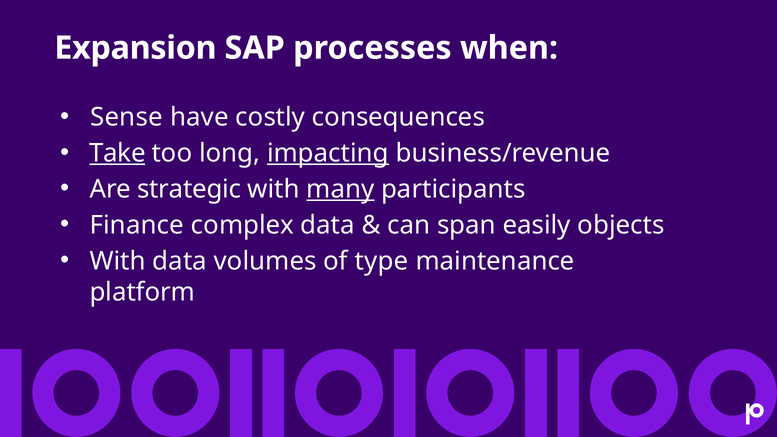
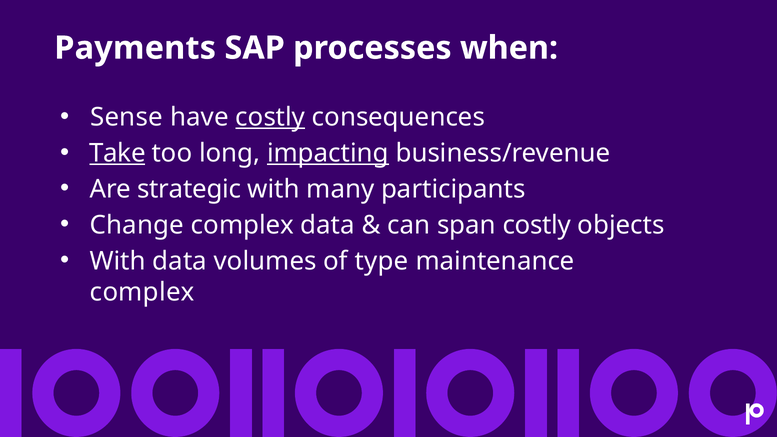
Expansion: Expansion -> Payments
costly at (270, 117) underline: none -> present
many underline: present -> none
Finance: Finance -> Change
span easily: easily -> costly
platform at (142, 292): platform -> complex
